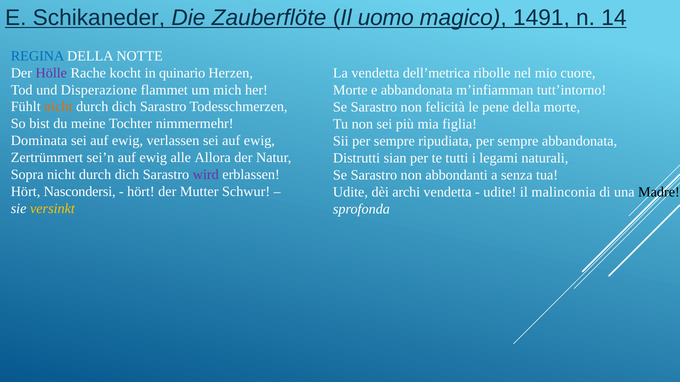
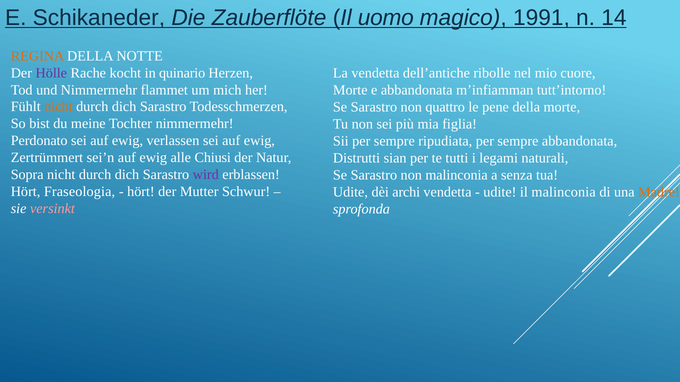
1491: 1491 -> 1991
REGINA colour: blue -> orange
dell’metrica: dell’metrica -> dell’antiche
und Disperazione: Disperazione -> Nimmermehr
felicità: felicità -> quattro
Dominata: Dominata -> Perdonato
Allora: Allora -> Chiusi
non abbondanti: abbondanti -> malinconia
Nascondersi: Nascondersi -> Fraseologia
Madre colour: black -> orange
versinkt colour: yellow -> pink
